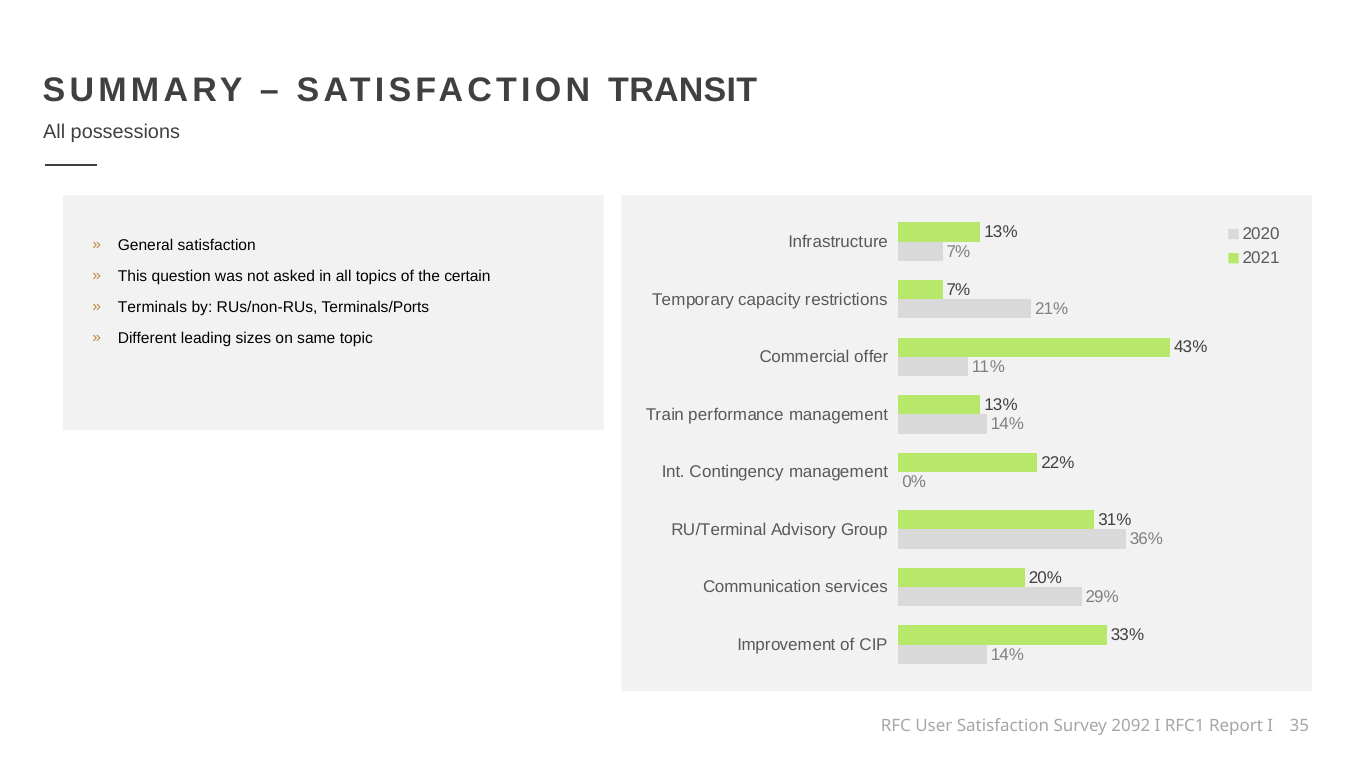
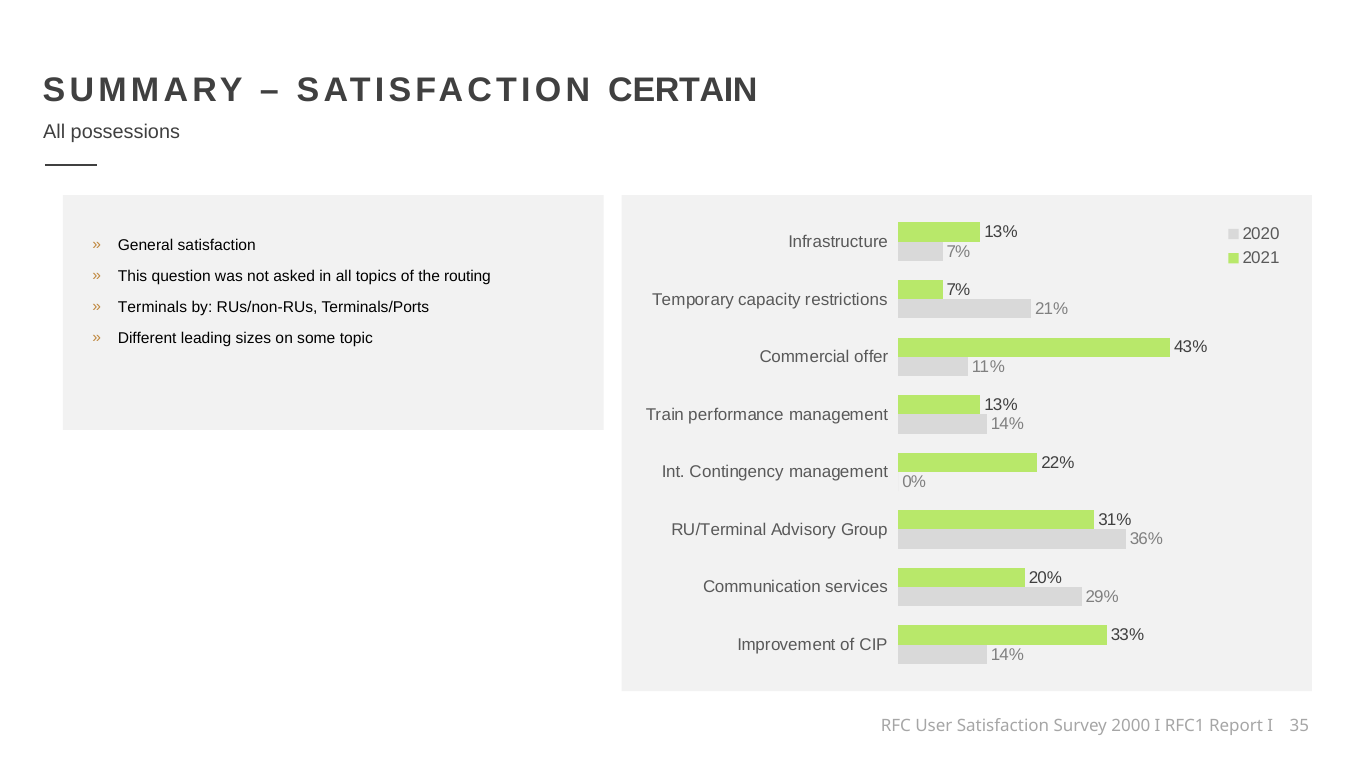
TRANSIT: TRANSIT -> CERTAIN
certain: certain -> routing
same: same -> some
2092: 2092 -> 2000
